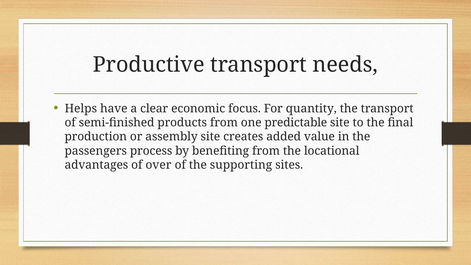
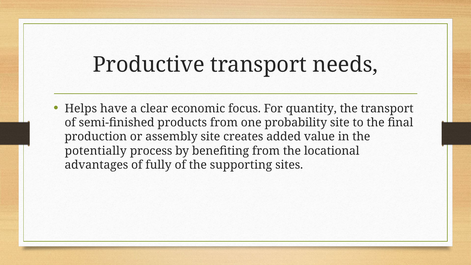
predictable: predictable -> probability
passengers: passengers -> potentially
over: over -> fully
